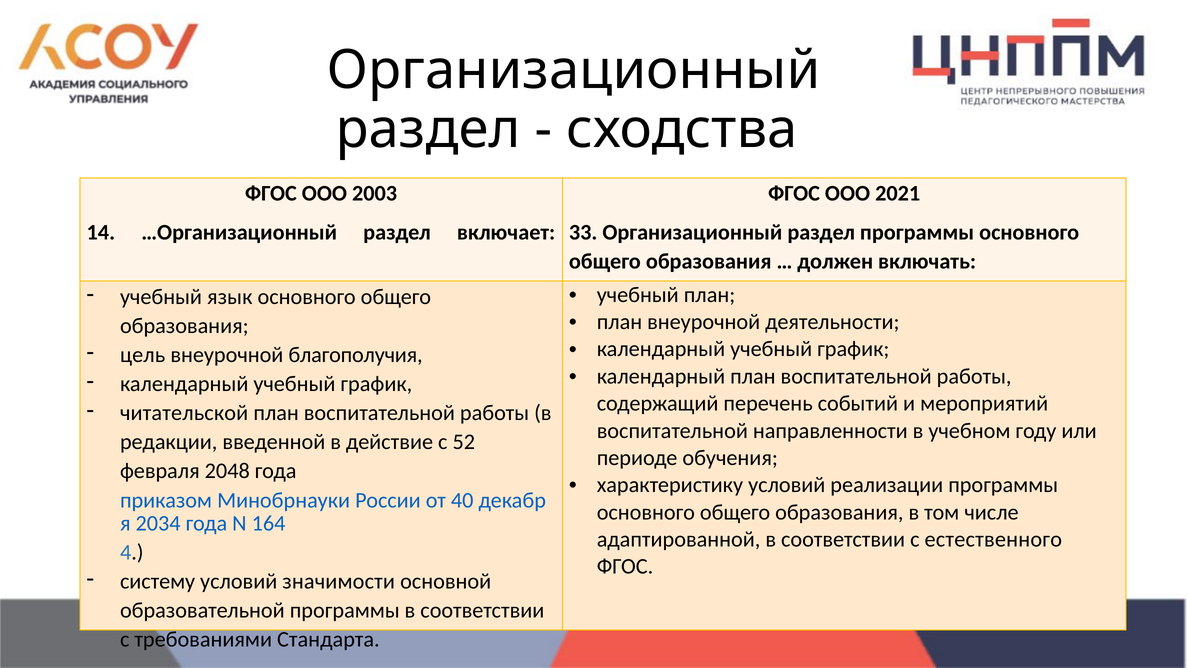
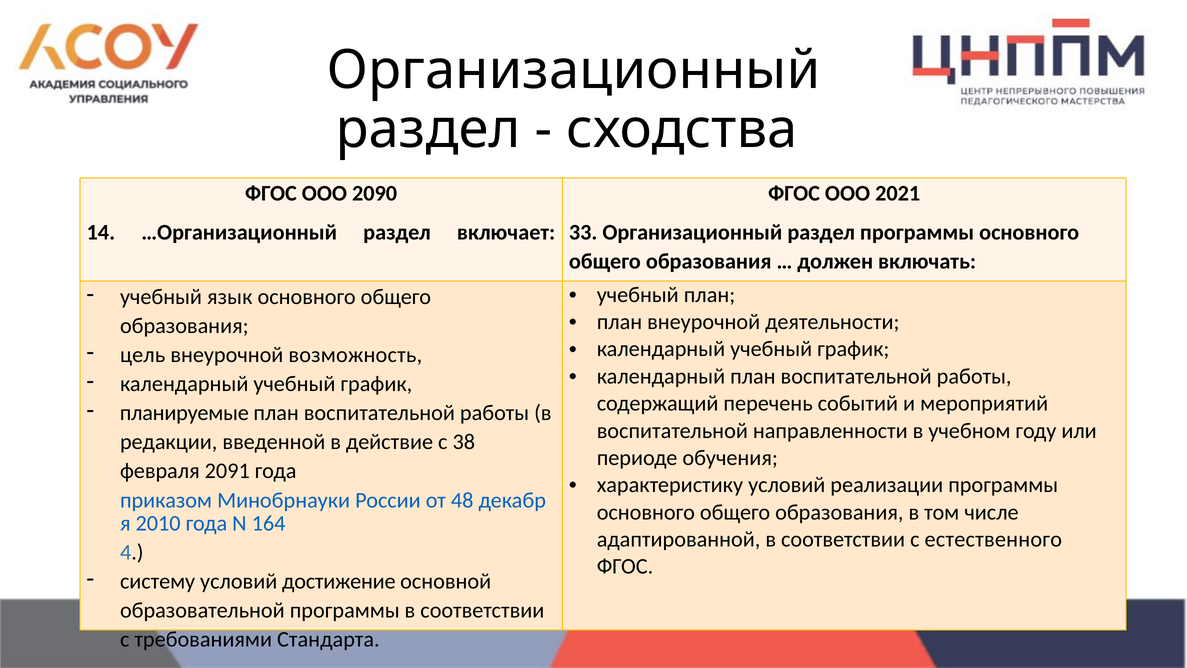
2003: 2003 -> 2090
благополучия: благополучия -> возможность
читательской: читательской -> планируемые
52: 52 -> 38
2048: 2048 -> 2091
40: 40 -> 48
2034: 2034 -> 2010
значимости: значимости -> достижение
